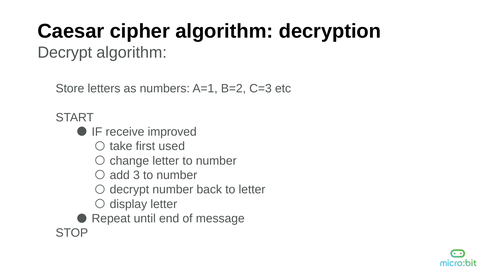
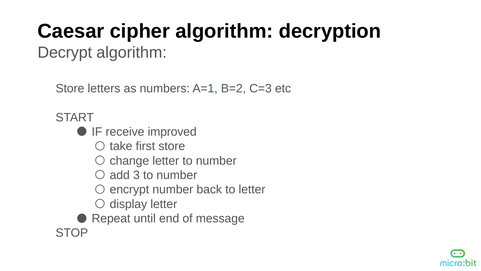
first used: used -> store
decrypt at (129, 189): decrypt -> encrypt
